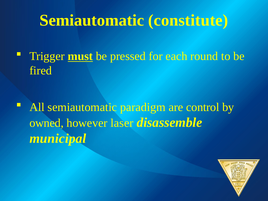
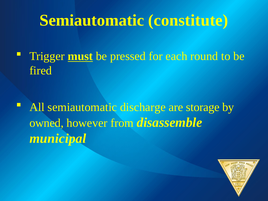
paradigm: paradigm -> discharge
control: control -> storage
laser: laser -> from
